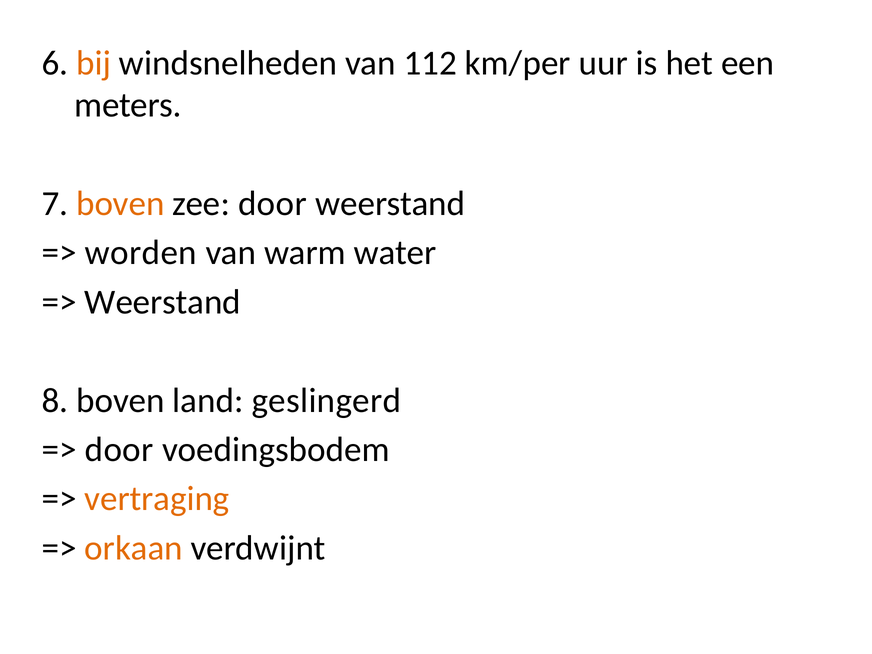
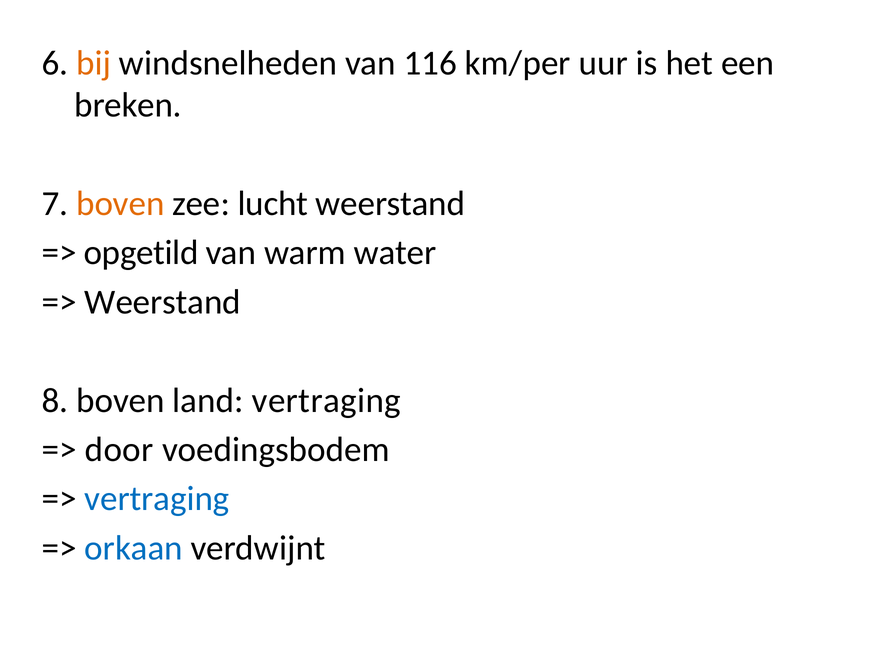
112: 112 -> 116
meters: meters -> breken
zee door: door -> lucht
worden: worden -> opgetild
land geslingerd: geslingerd -> vertraging
vertraging at (157, 499) colour: orange -> blue
orkaan colour: orange -> blue
